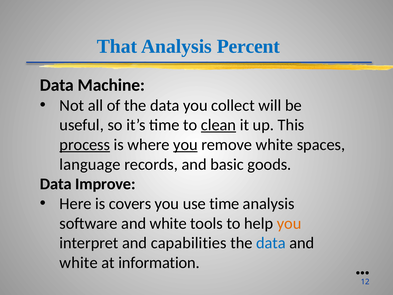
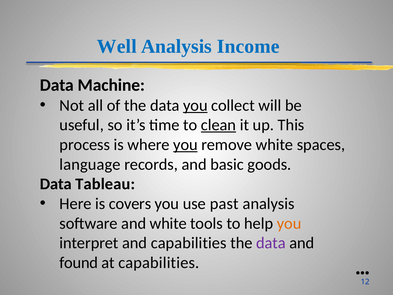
That: That -> Well
Percent: Percent -> Income
you at (195, 105) underline: none -> present
process underline: present -> none
Improve: Improve -> Tableau
use time: time -> past
data at (271, 243) colour: blue -> purple
white at (79, 262): white -> found
at information: information -> capabilities
